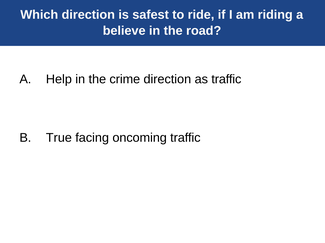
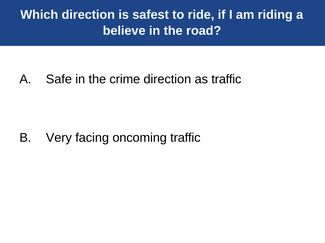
Help: Help -> Safe
True: True -> Very
